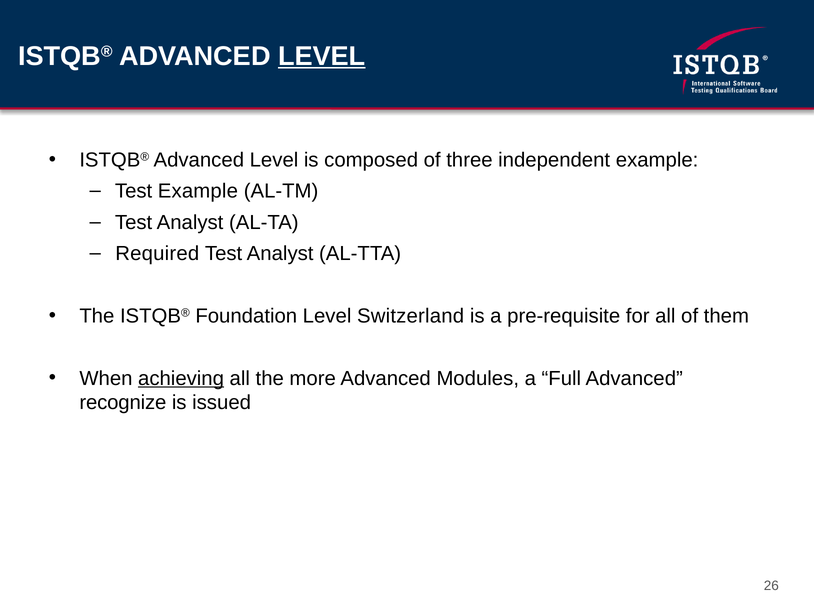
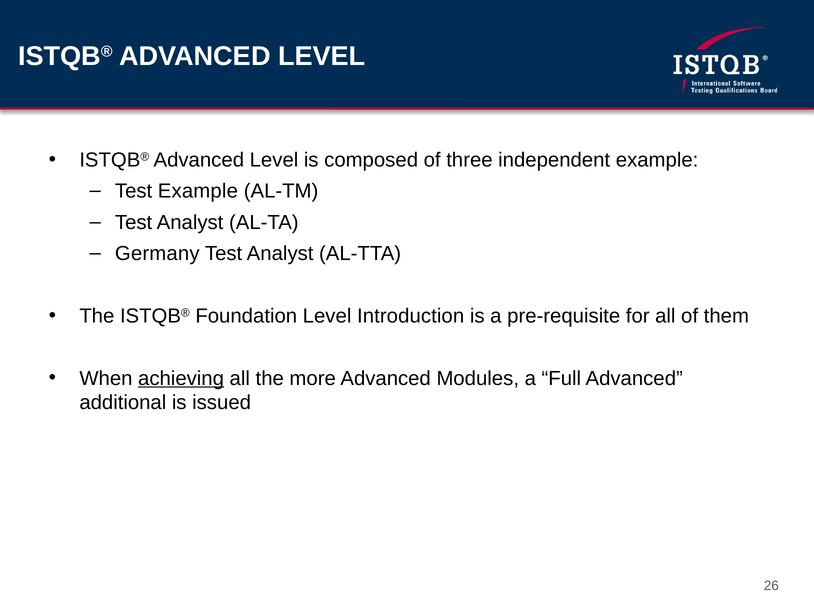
LEVEL at (322, 56) underline: present -> none
Required: Required -> Germany
Switzerland: Switzerland -> Introduction
recognize: recognize -> additional
